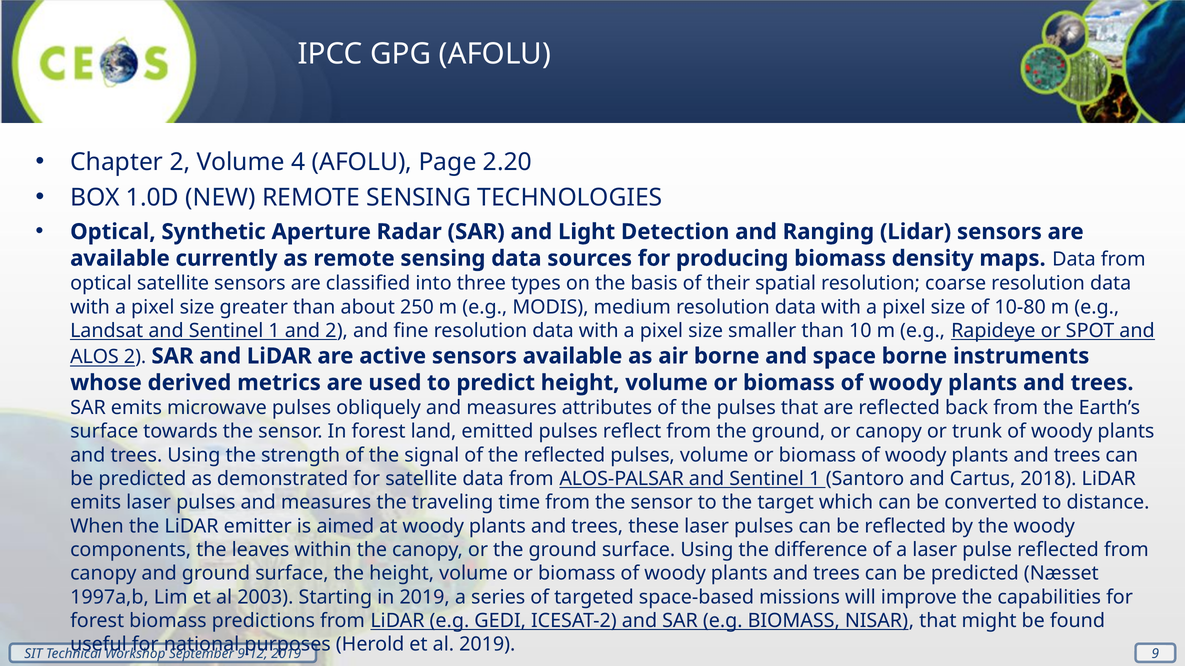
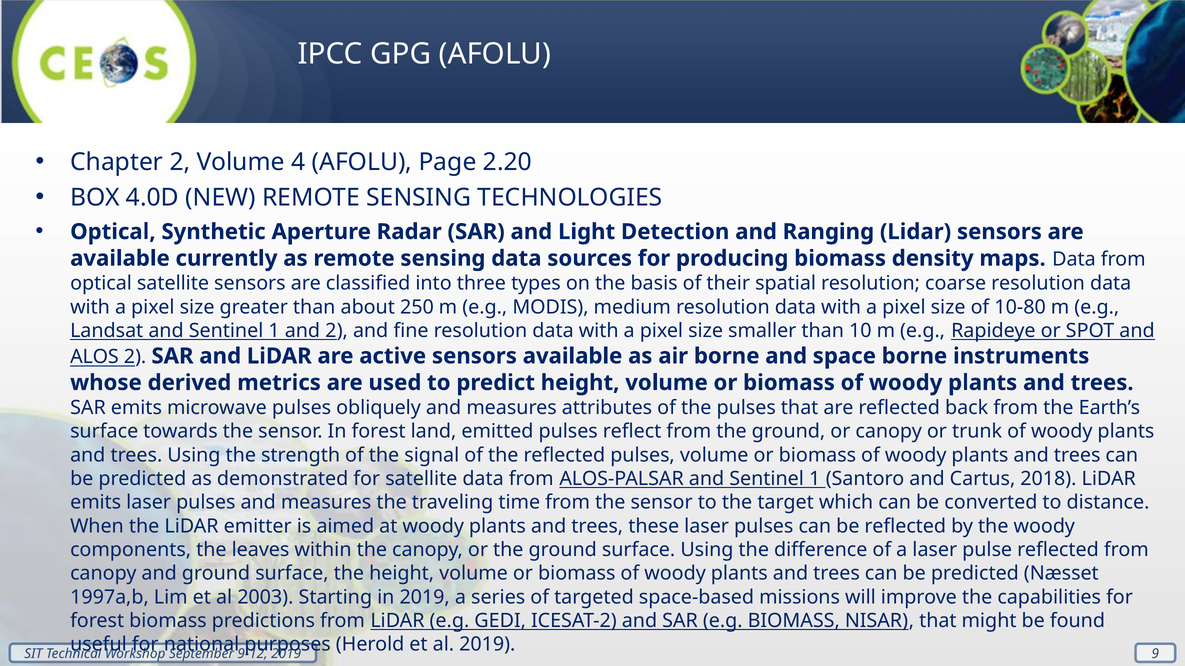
1.0D: 1.0D -> 4.0D
